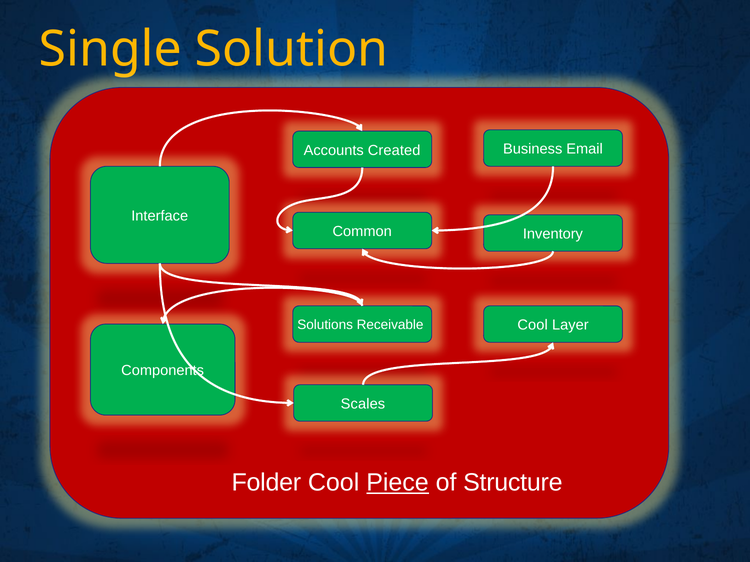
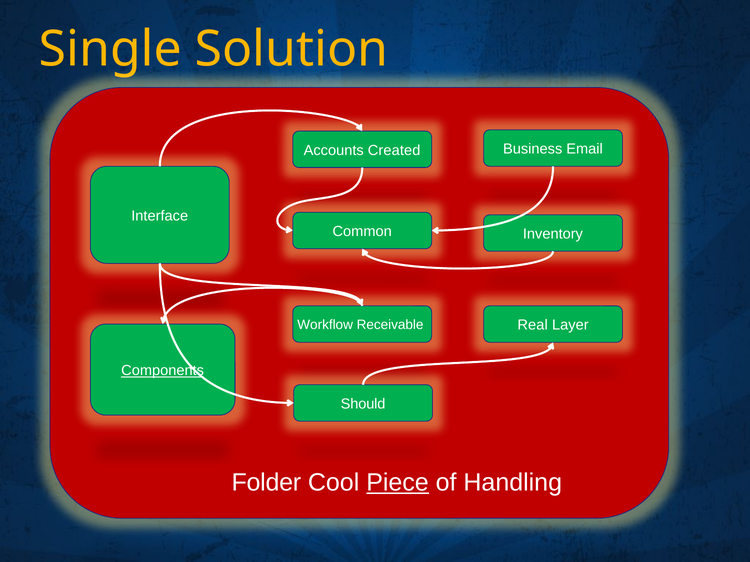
Cool at (533, 325): Cool -> Real
Solutions: Solutions -> Workflow
Components underline: none -> present
Scales: Scales -> Should
Structure: Structure -> Handling
